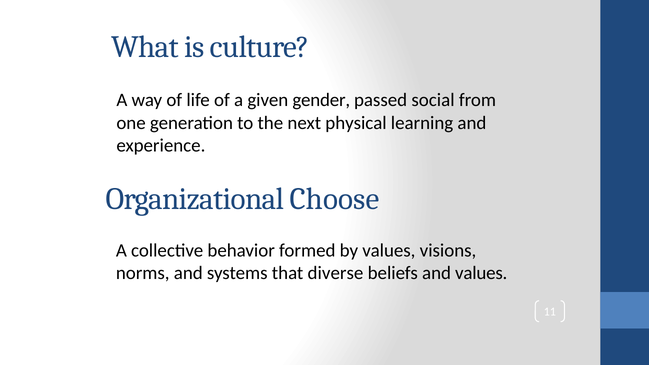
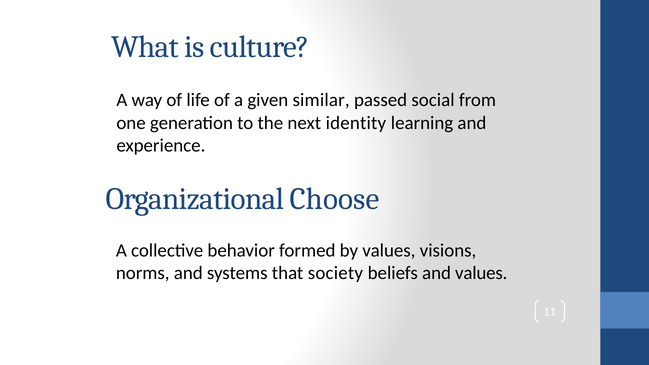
gender: gender -> similar
physical: physical -> identity
diverse: diverse -> society
